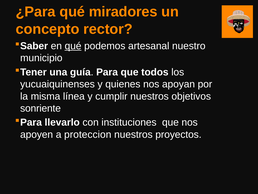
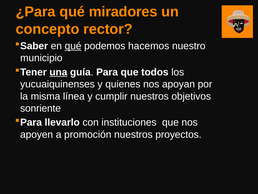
artesanal: artesanal -> hacemos
una underline: none -> present
proteccion: proteccion -> promoción
